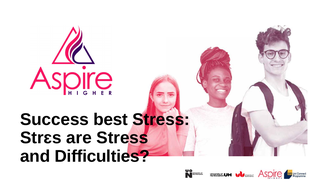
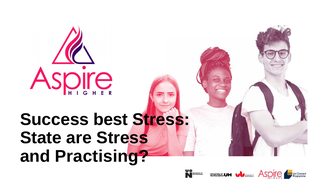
Strɛs: Strɛs -> State
Difficulties: Difficulties -> Practising
